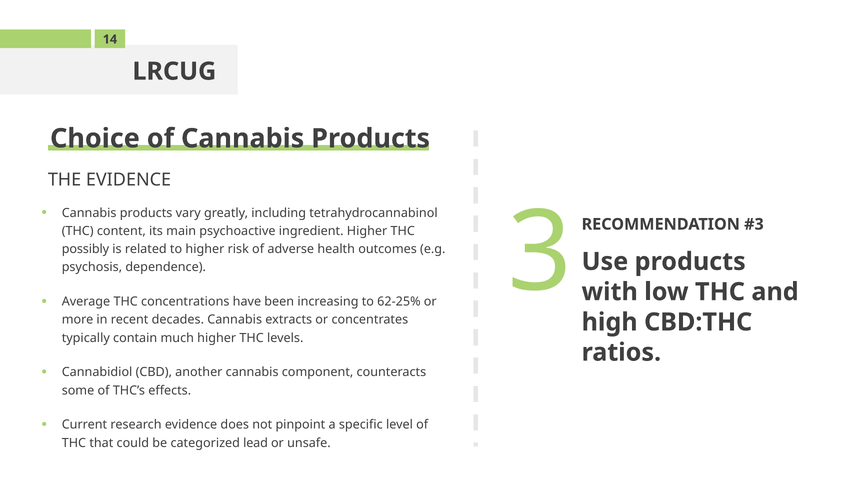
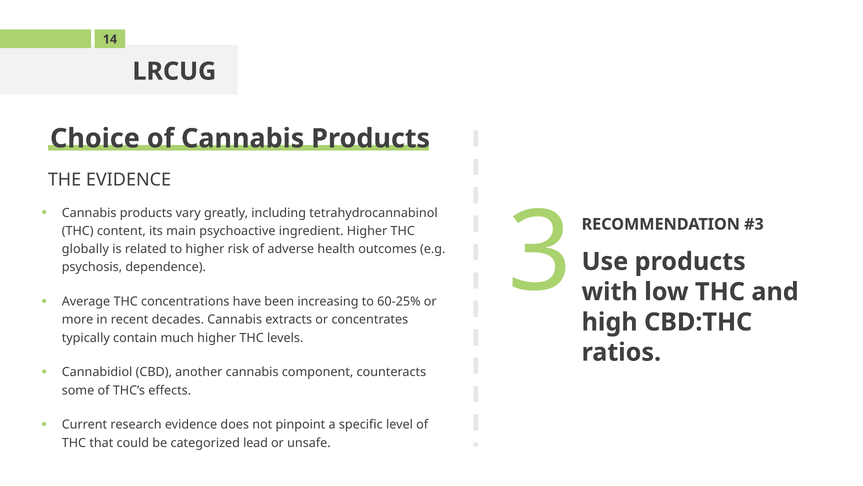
possibly: possibly -> globally
62-25%: 62-25% -> 60-25%
